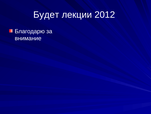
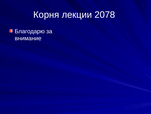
Будет: Будет -> Корня
2012: 2012 -> 2078
